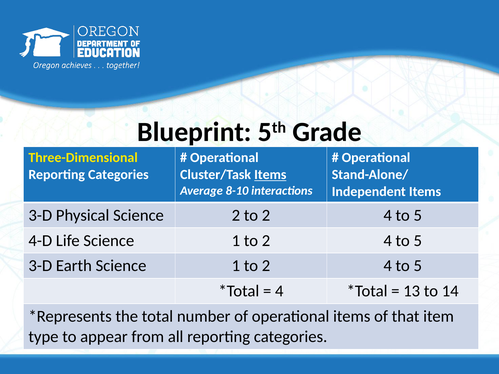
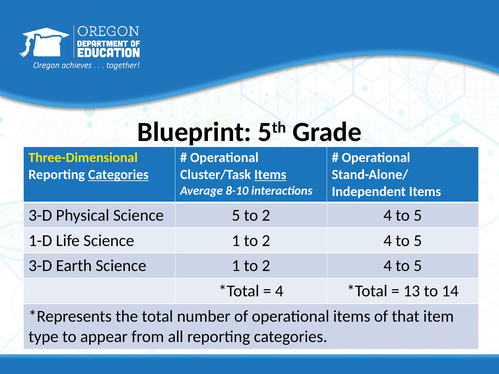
Categories at (118, 175) underline: none -> present
Science 2: 2 -> 5
4-D: 4-D -> 1-D
